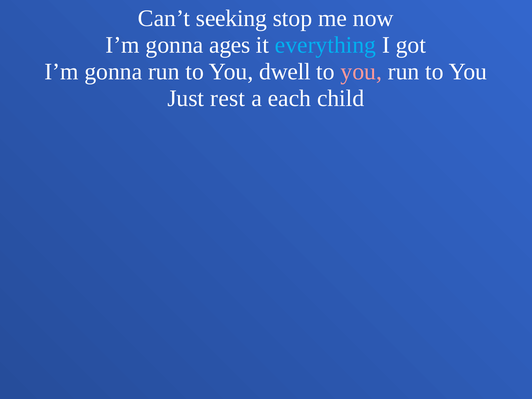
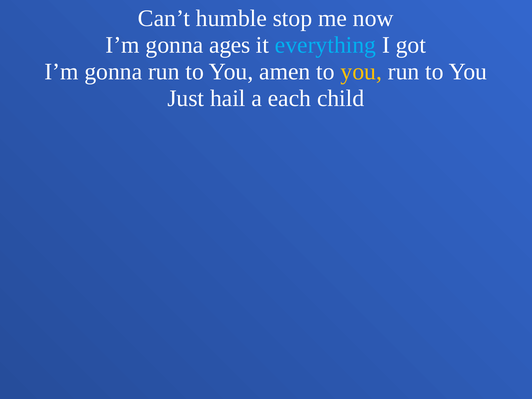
seeking: seeking -> humble
dwell: dwell -> amen
you at (361, 72) colour: pink -> yellow
rest: rest -> hail
